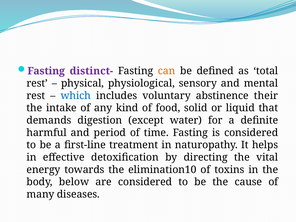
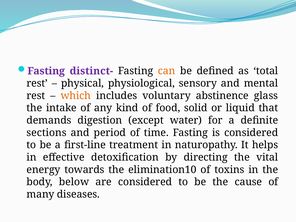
which colour: blue -> orange
their: their -> glass
harmful: harmful -> sections
